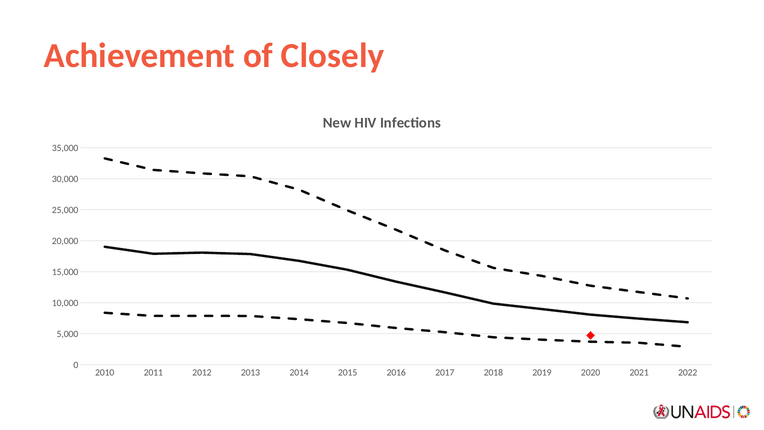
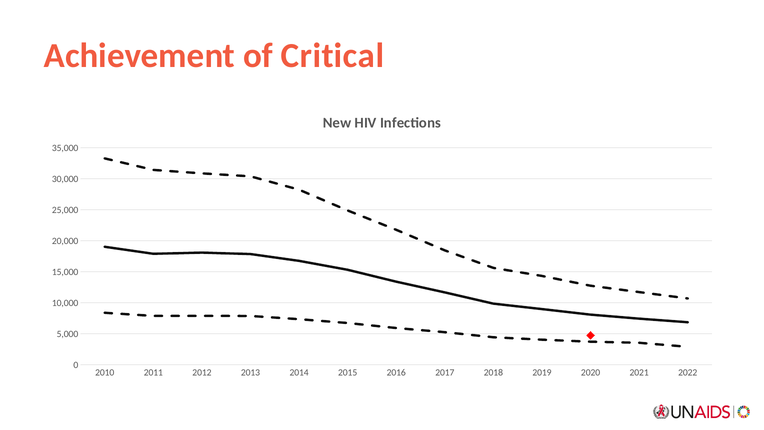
Closely: Closely -> Critical
